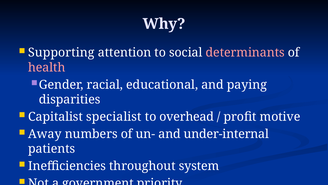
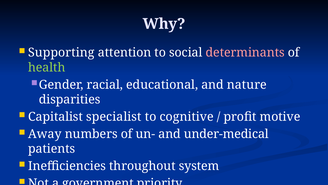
health colour: pink -> light green
paying: paying -> nature
overhead: overhead -> cognitive
under-internal: under-internal -> under-medical
